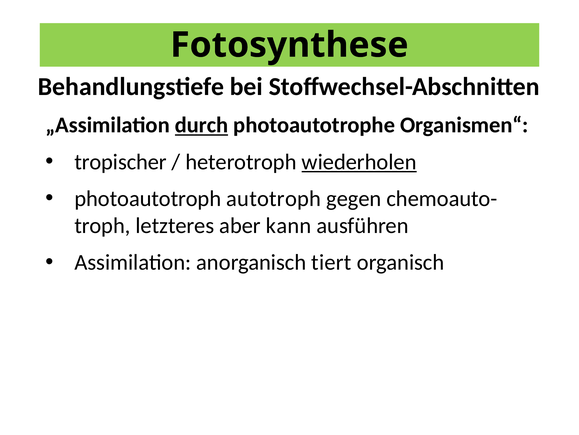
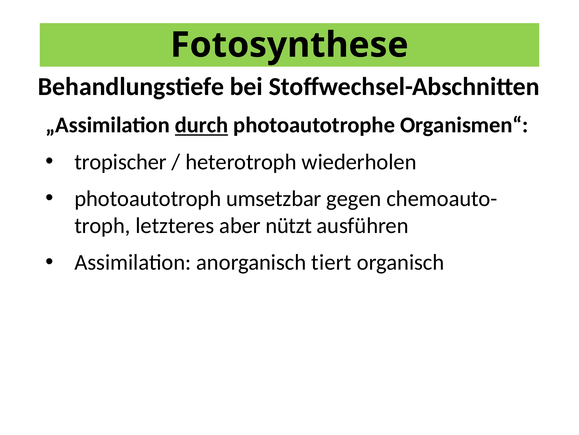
wiederholen underline: present -> none
autotroph: autotroph -> umsetzbar
kann: kann -> nützt
